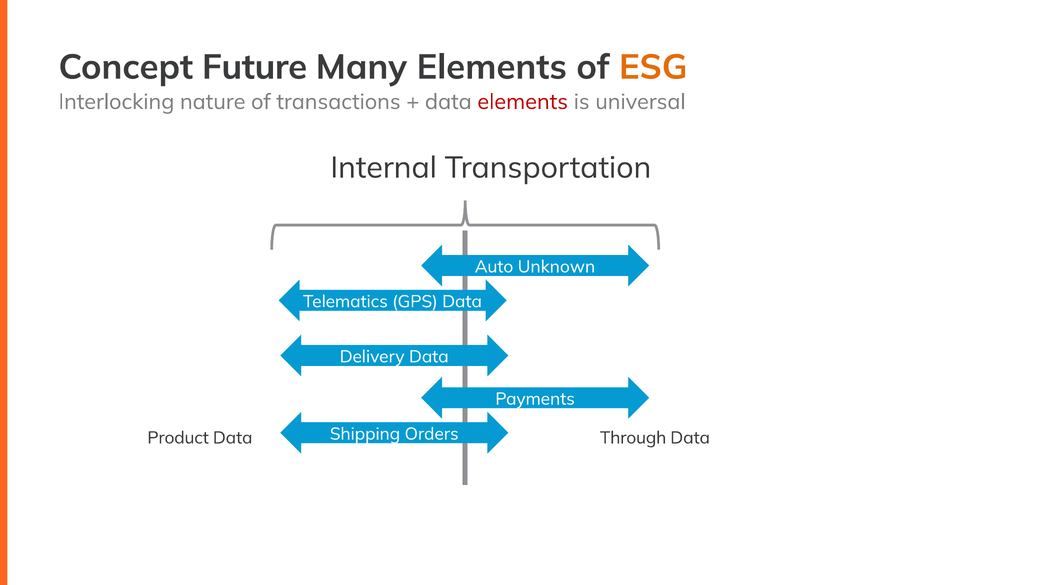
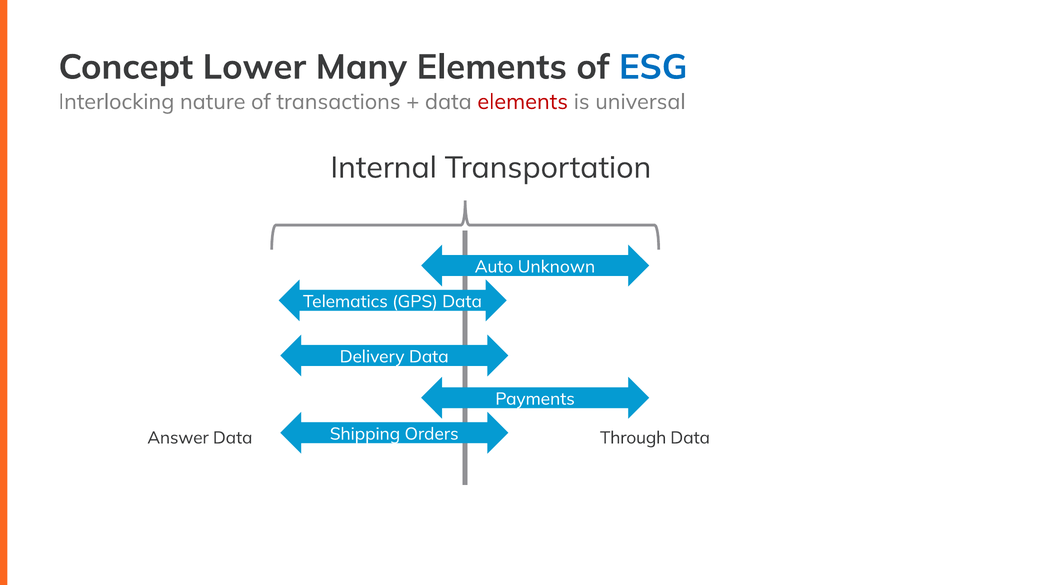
Future: Future -> Lower
ESG colour: orange -> blue
Product: Product -> Answer
